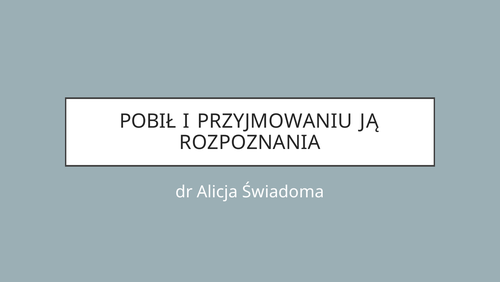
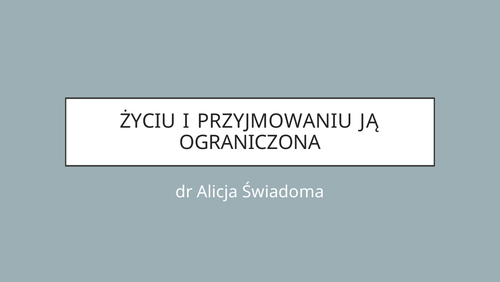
POBIŁ: POBIŁ -> ŻYCIU
ROZPOZNANIA: ROZPOZNANIA -> OGRANICZONA
